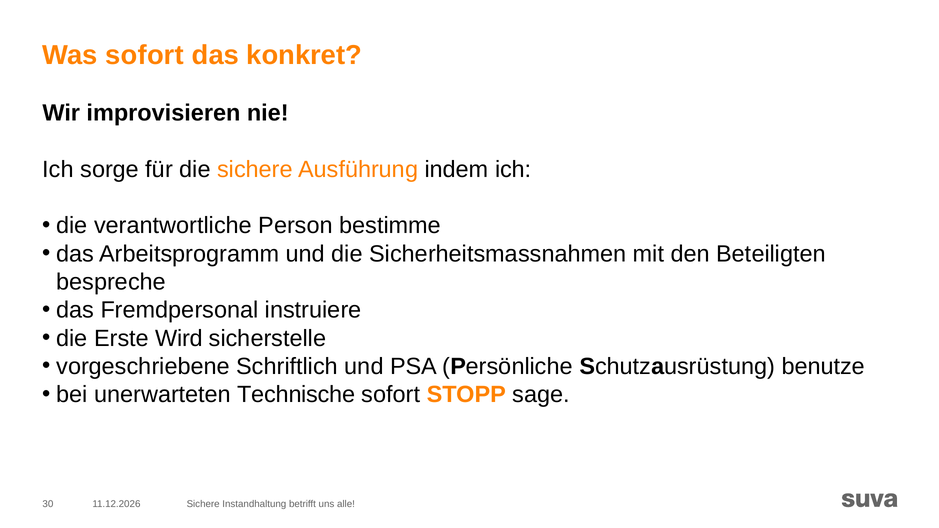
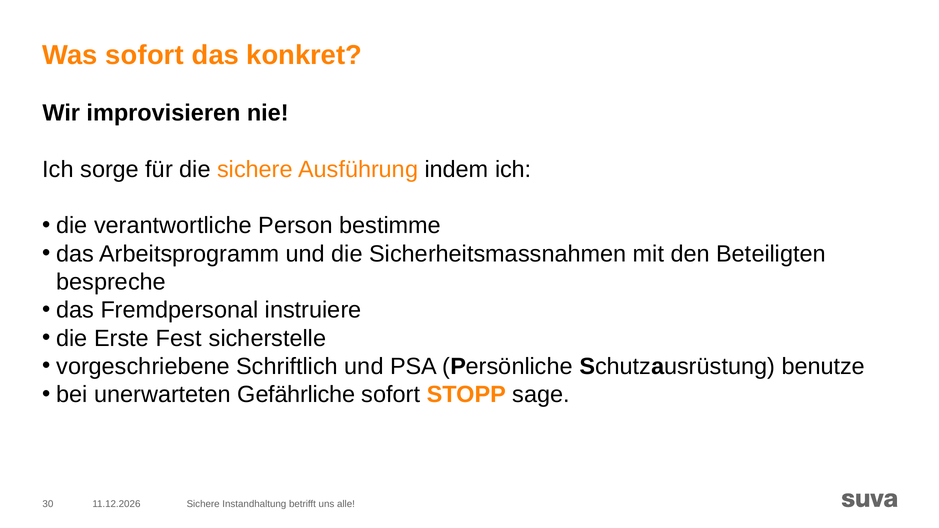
Wird: Wird -> Fest
Technische: Technische -> Gefährliche
